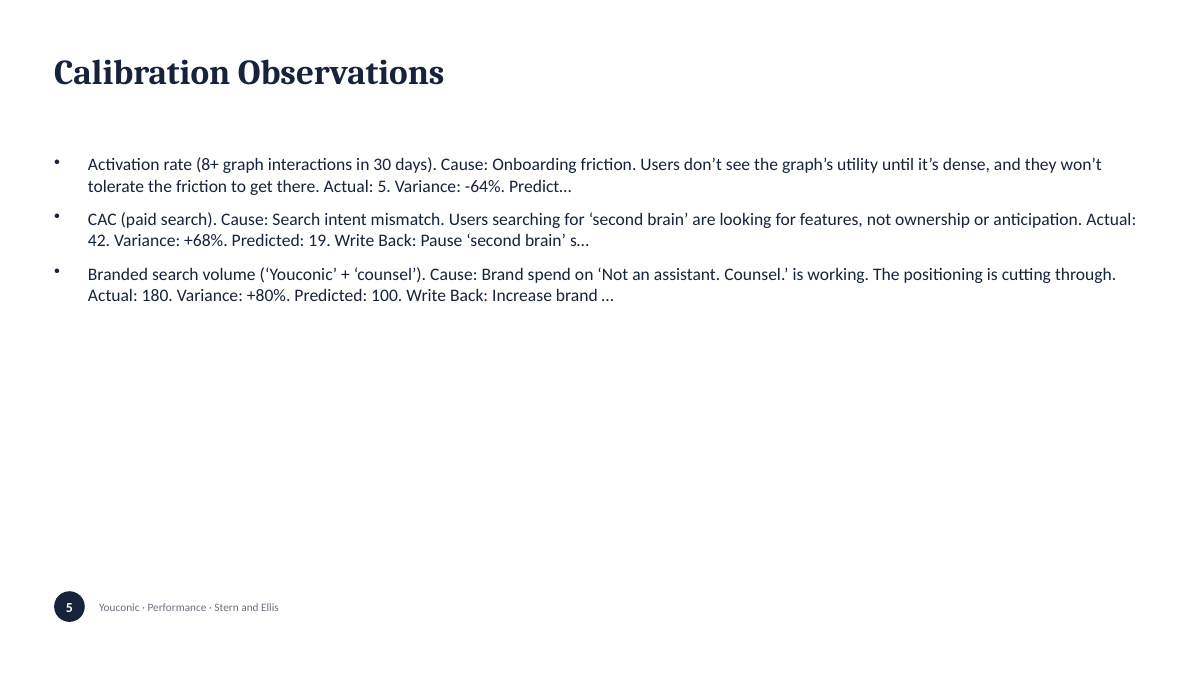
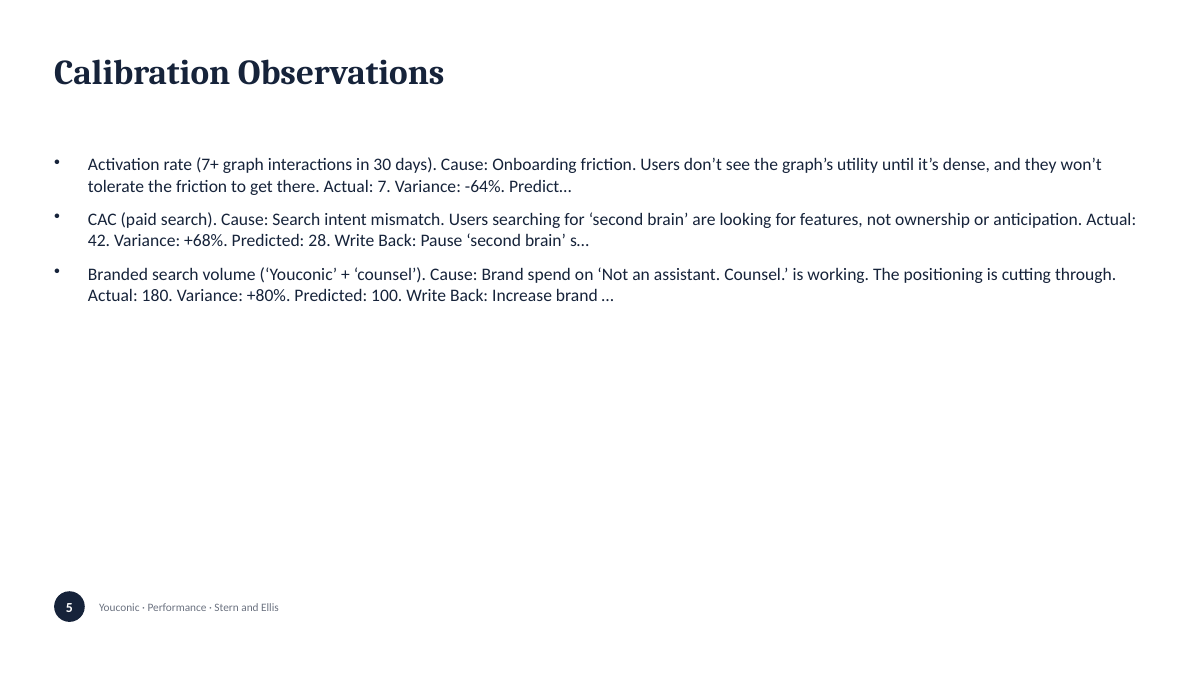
8+: 8+ -> 7+
Actual 5: 5 -> 7
19: 19 -> 28
